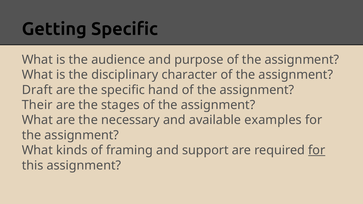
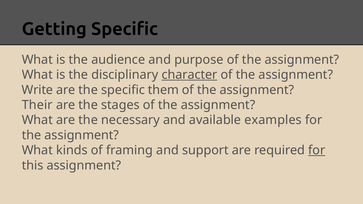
character underline: none -> present
Draft: Draft -> Write
hand: hand -> them
